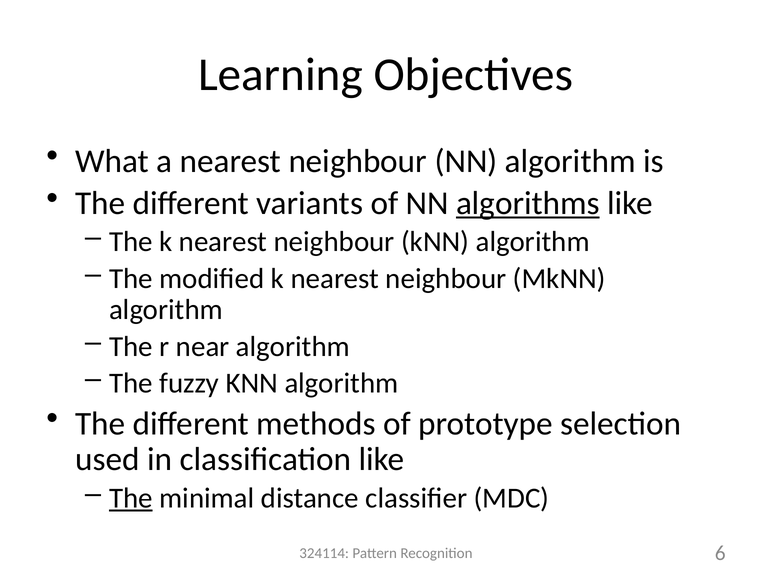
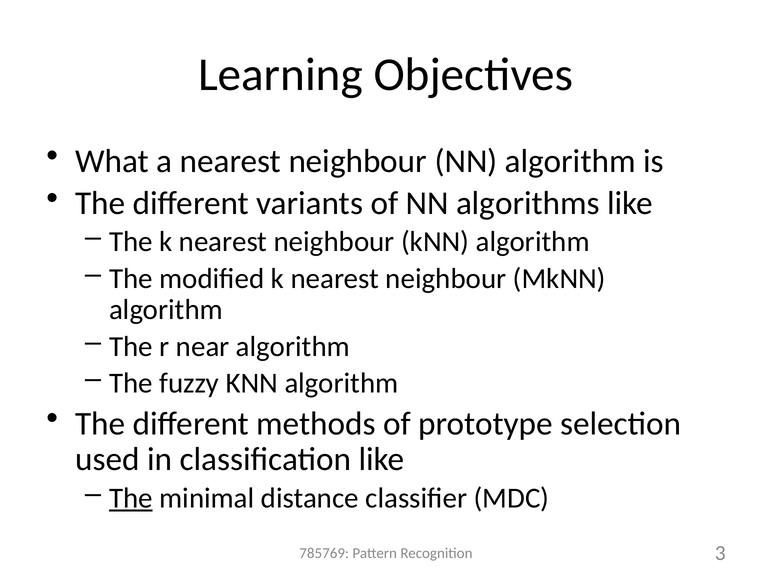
algorithms underline: present -> none
324114: 324114 -> 785769
6: 6 -> 3
